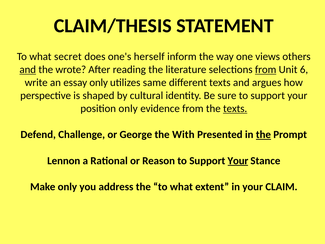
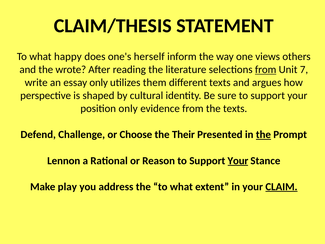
secret: secret -> happy
and at (28, 70) underline: present -> none
6: 6 -> 7
same: same -> them
texts at (235, 109) underline: present -> none
George: George -> Choose
With: With -> Their
Make only: only -> play
CLAIM underline: none -> present
